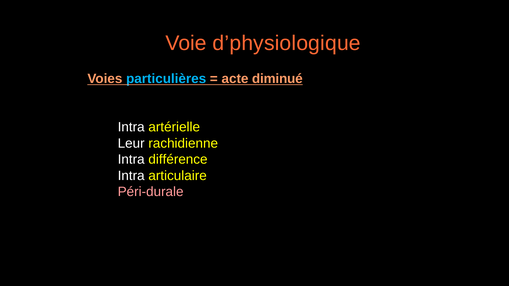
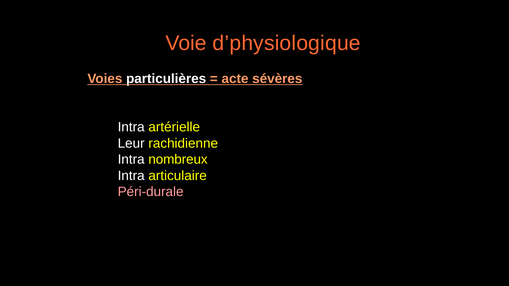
particulières colour: light blue -> white
diminué: diminué -> sévères
différence: différence -> nombreux
